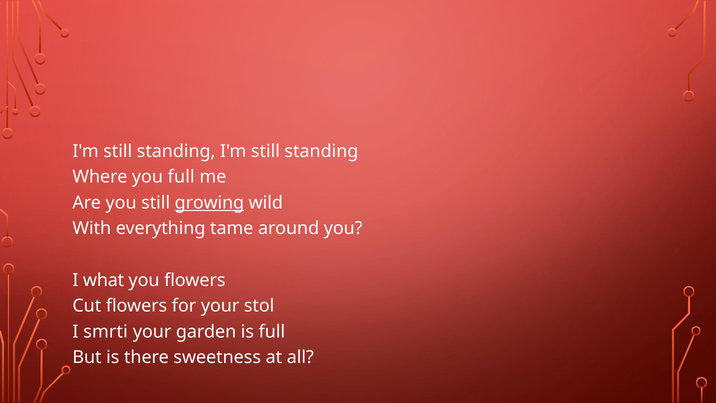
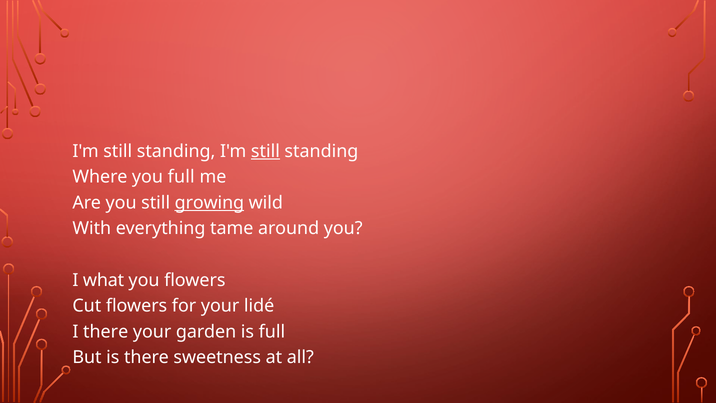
still at (265, 151) underline: none -> present
stol: stol -> lidé
I smrti: smrti -> there
